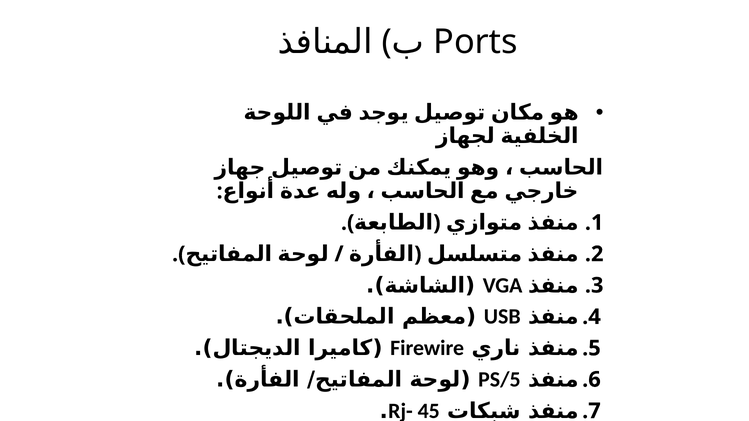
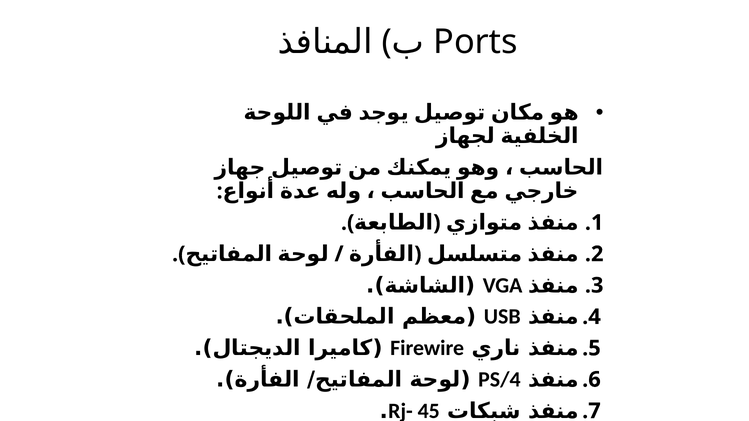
PS/5: PS/5 -> PS/4
